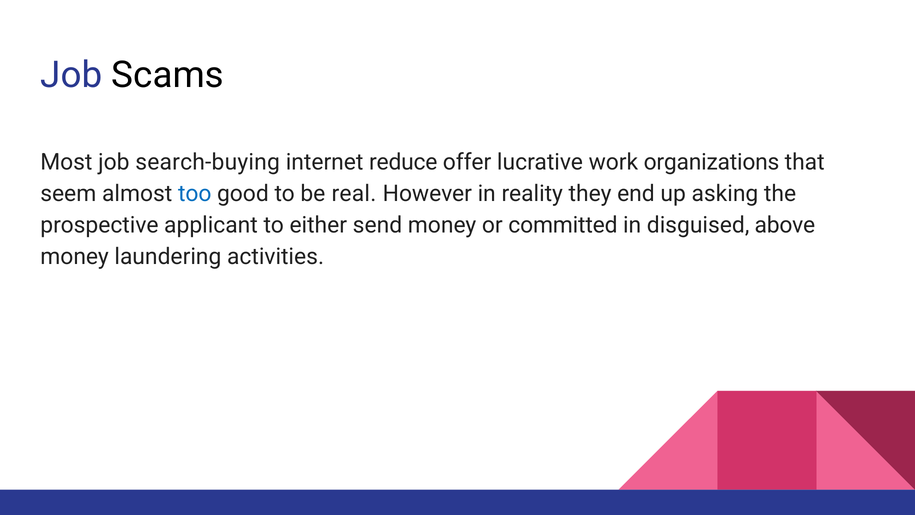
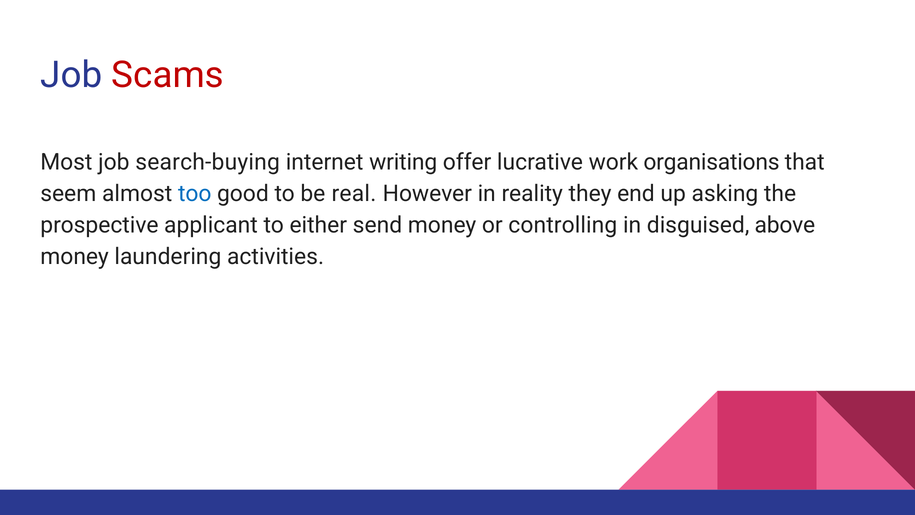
Scams colour: black -> red
reduce: reduce -> writing
organizations: organizations -> organisations
committed: committed -> controlling
